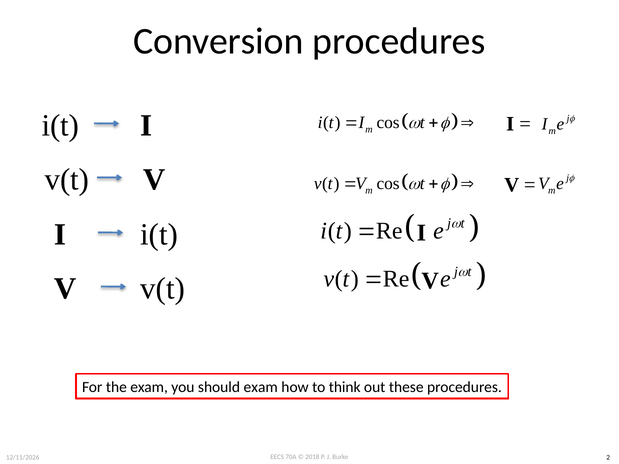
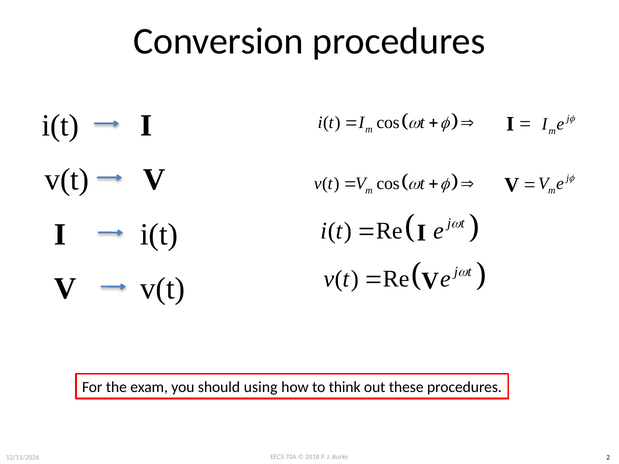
should exam: exam -> using
